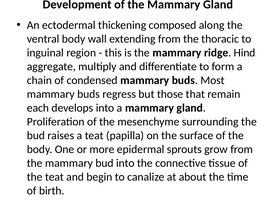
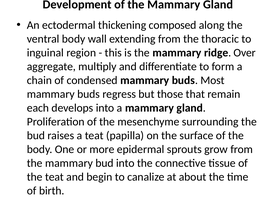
Hind: Hind -> Over
